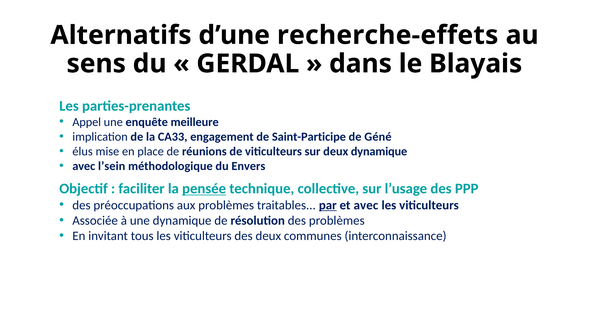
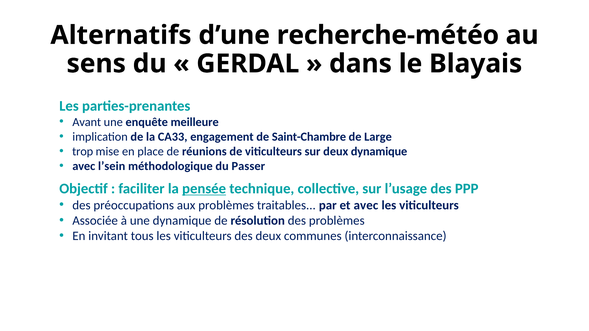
recherche-effets: recherche-effets -> recherche-météo
Appel: Appel -> Avant
Saint-Participe: Saint-Participe -> Saint-Chambre
Géné: Géné -> Large
élus: élus -> trop
Envers: Envers -> Passer
par underline: present -> none
